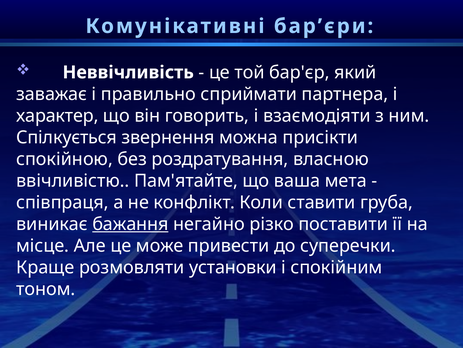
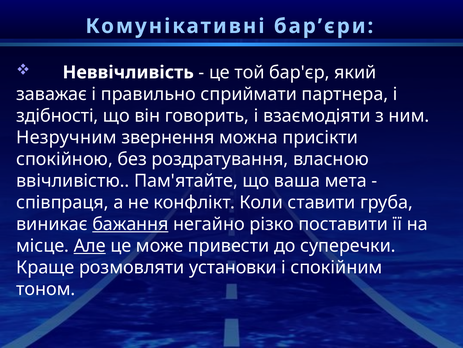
характер: характер -> здібності
Спілкується: Спілкується -> Незручним
Але underline: none -> present
